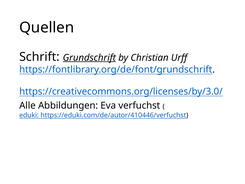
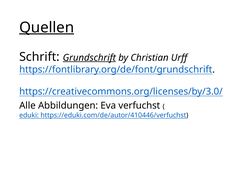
Quellen underline: none -> present
